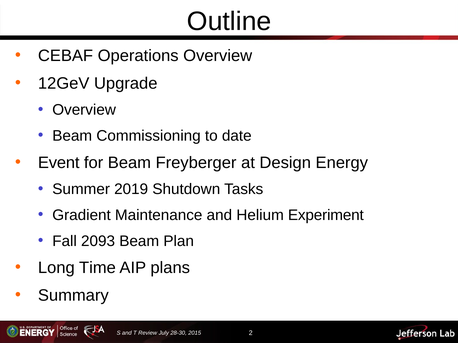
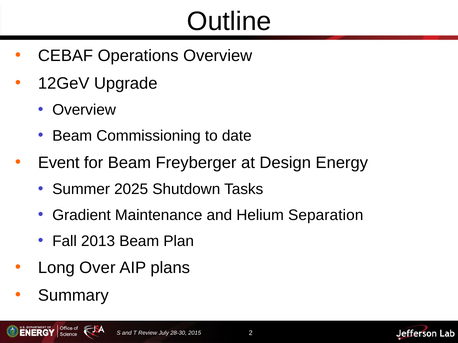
2019: 2019 -> 2025
Experiment: Experiment -> Separation
2093: 2093 -> 2013
Time: Time -> Over
